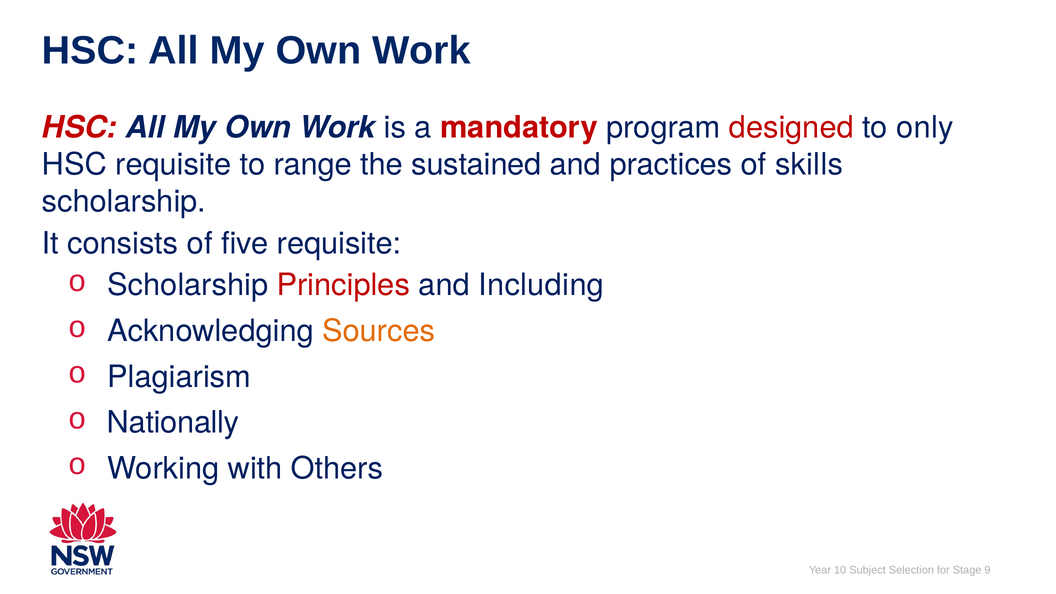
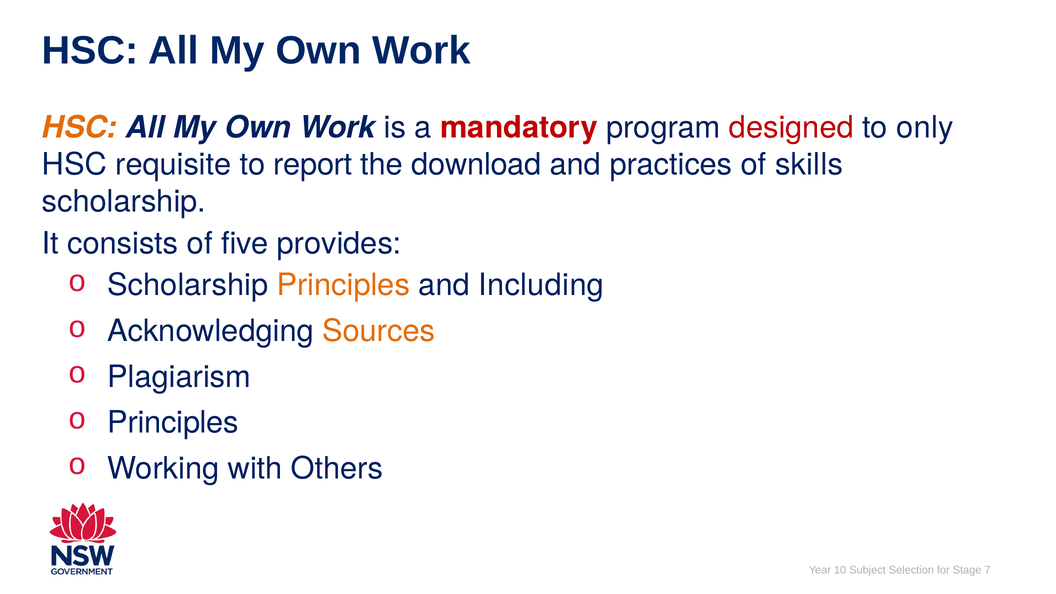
HSC at (79, 127) colour: red -> orange
range: range -> report
sustained: sustained -> download
five requisite: requisite -> provides
Principles at (343, 285) colour: red -> orange
Nationally at (173, 423): Nationally -> Principles
9: 9 -> 7
